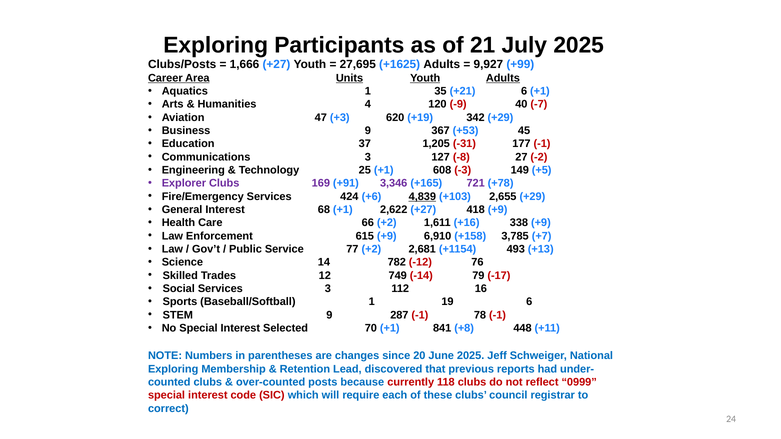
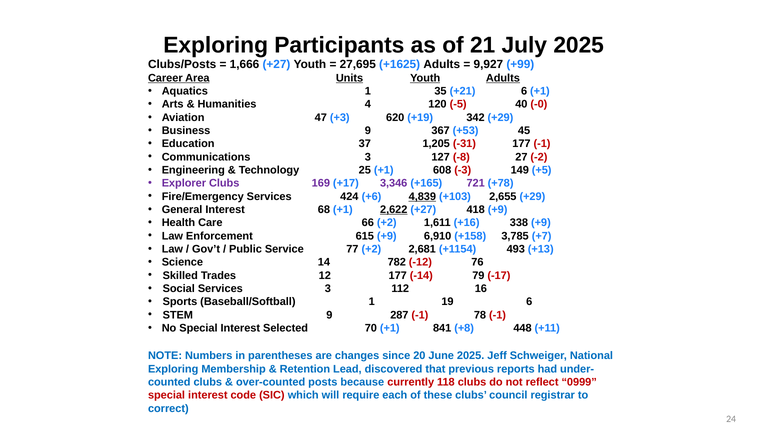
-9: -9 -> -5
-7: -7 -> -0
+91: +91 -> +17
2,622 underline: none -> present
12 749: 749 -> 177
